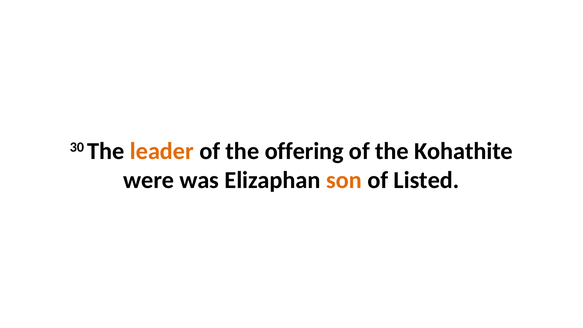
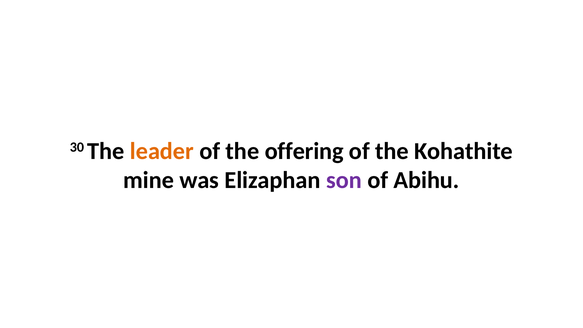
were: were -> mine
son colour: orange -> purple
Listed: Listed -> Abihu
